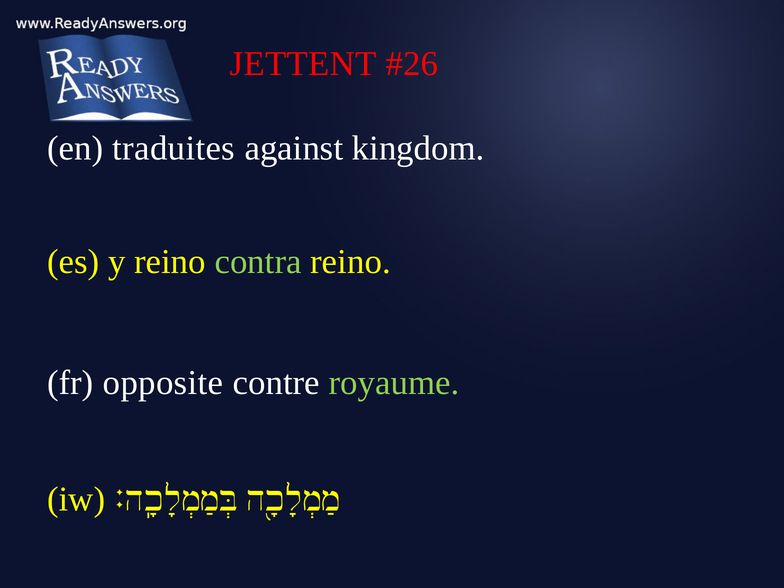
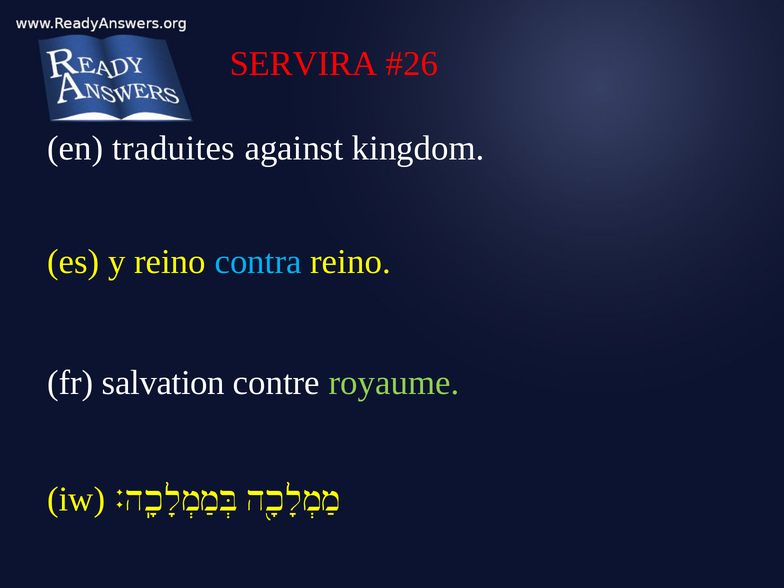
JETTENT: JETTENT -> SERVIRA
contra colour: light green -> light blue
opposite: opposite -> salvation
